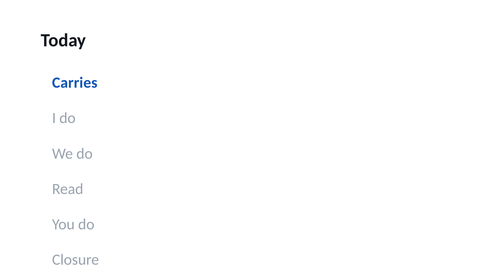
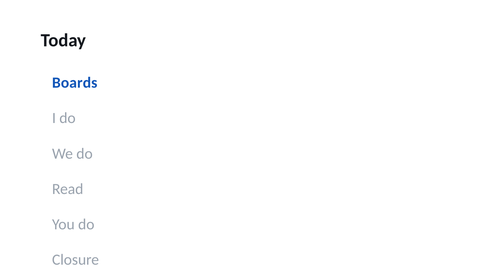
Carries: Carries -> Boards
